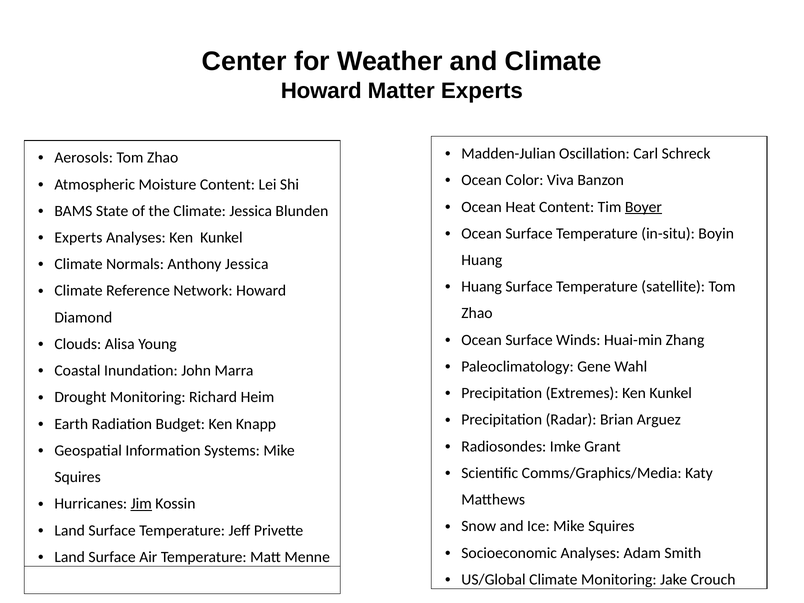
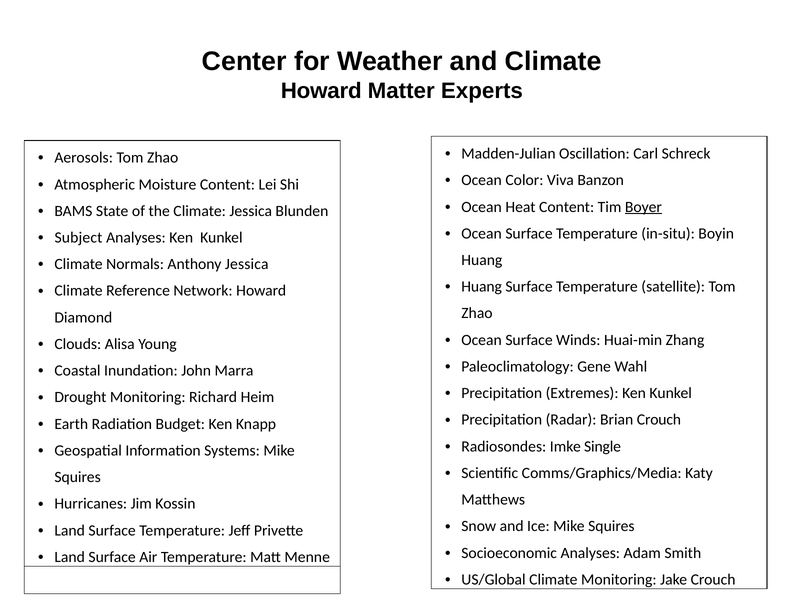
Experts at (78, 238): Experts -> Subject
Brian Arguez: Arguez -> Crouch
Grant: Grant -> Single
Jim underline: present -> none
